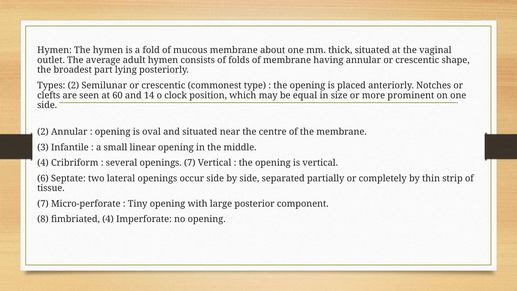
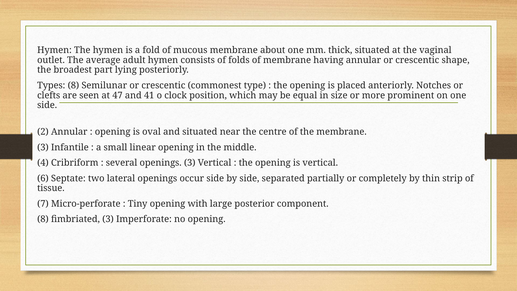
Types 2: 2 -> 8
60: 60 -> 47
14: 14 -> 41
openings 7: 7 -> 3
fimbriated 4: 4 -> 3
